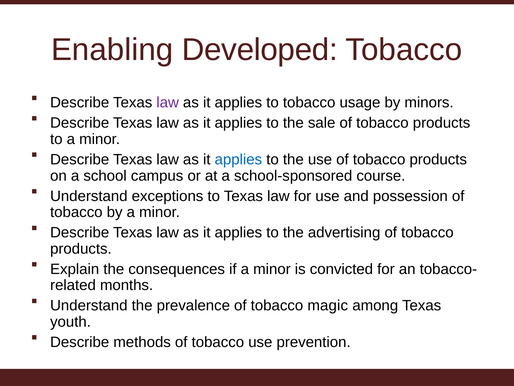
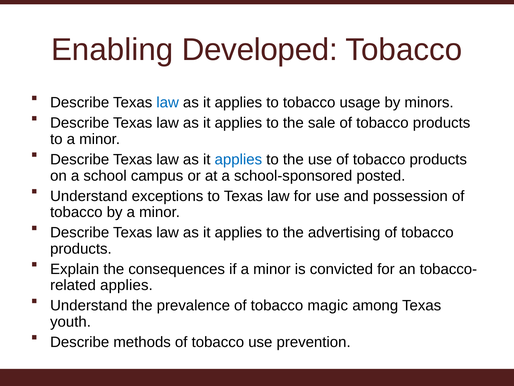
law at (168, 103) colour: purple -> blue
course: course -> posted
months at (127, 285): months -> applies
